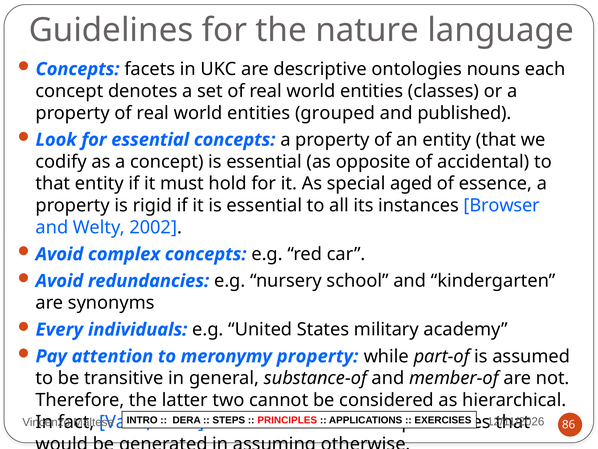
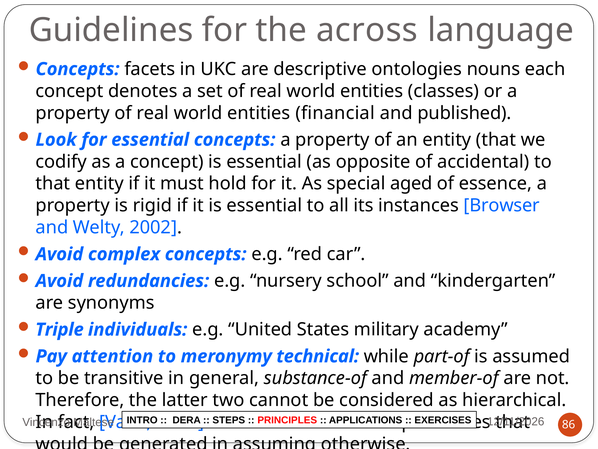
nature: nature -> across
grouped: grouped -> financial
Every: Every -> Triple
meronymy property: property -> technical
